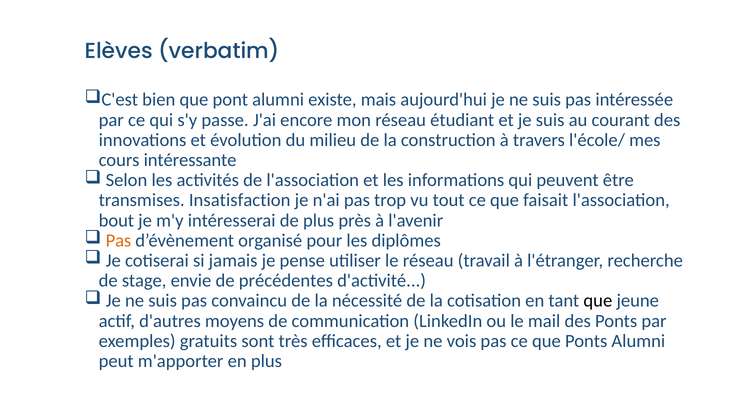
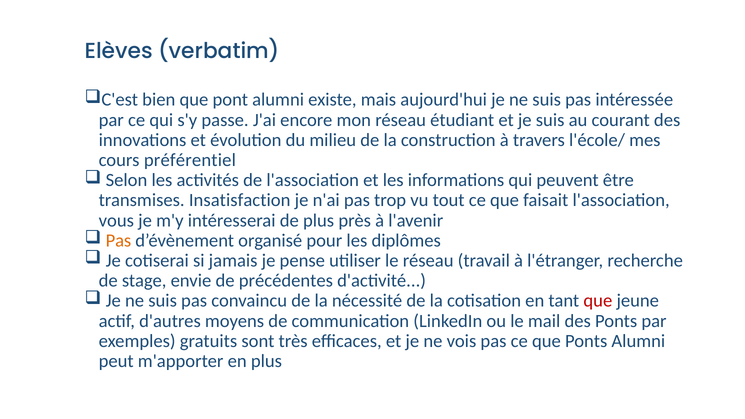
intéressante: intéressante -> préférentiel
bout: bout -> vous
que at (598, 301) colour: black -> red
